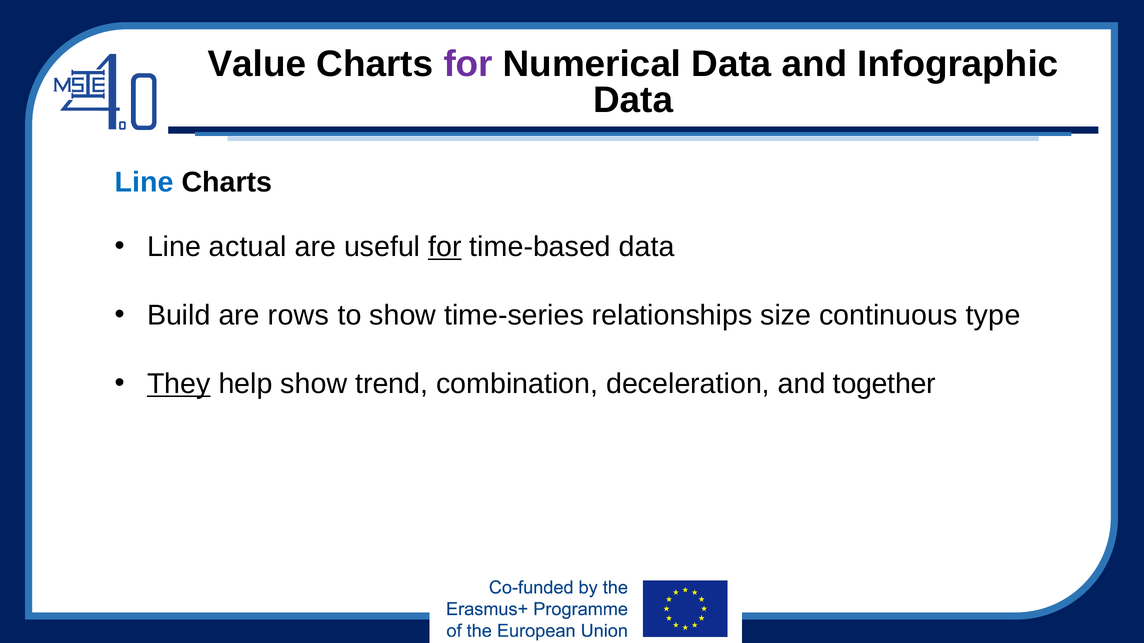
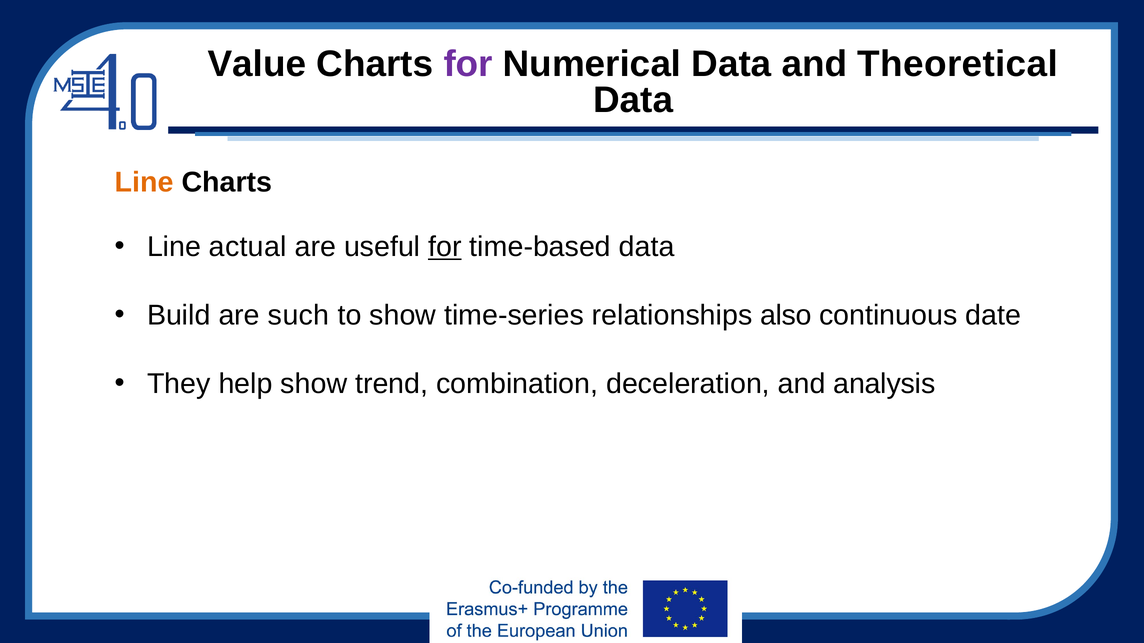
Infographic: Infographic -> Theoretical
Line at (144, 183) colour: blue -> orange
rows: rows -> such
size: size -> also
type: type -> date
They underline: present -> none
together: together -> analysis
